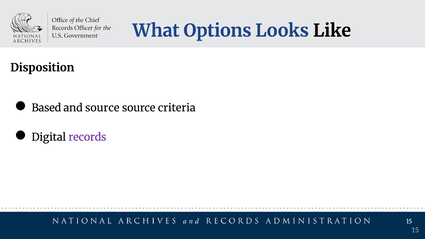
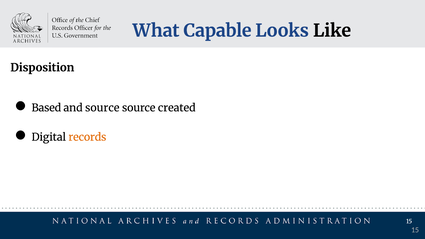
Options: Options -> Capable
criteria: criteria -> created
records colour: purple -> orange
